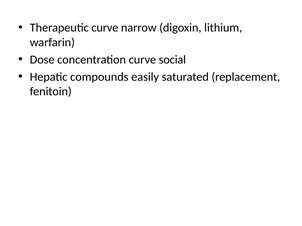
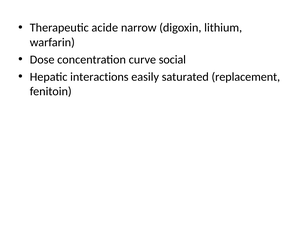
Therapeutic curve: curve -> acide
compounds: compounds -> interactions
